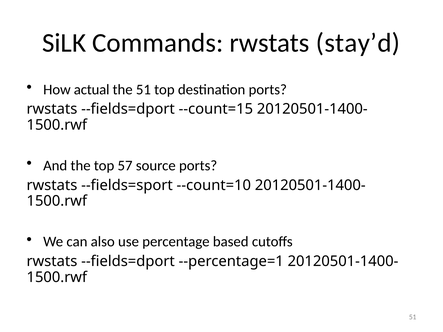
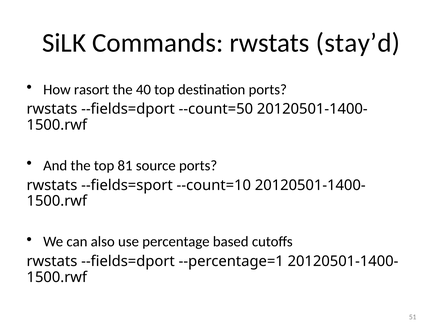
actual: actual -> rasort
the 51: 51 -> 40
--count=15: --count=15 -> --count=50
57: 57 -> 81
